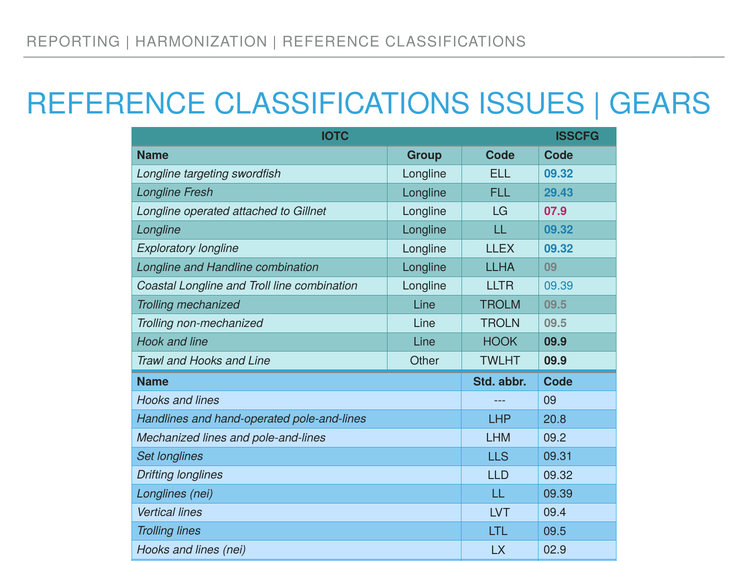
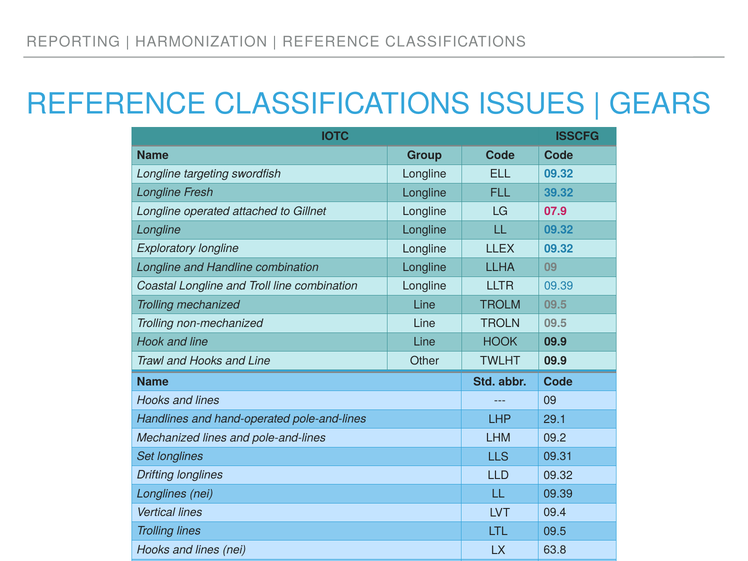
29.43: 29.43 -> 39.32
20.8: 20.8 -> 29.1
02.9: 02.9 -> 63.8
